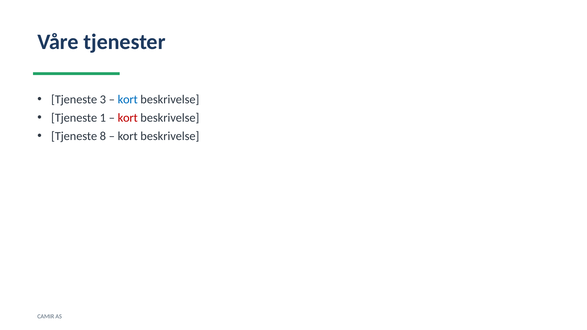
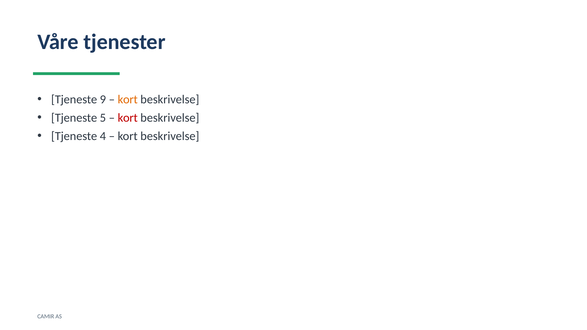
3: 3 -> 9
kort at (128, 99) colour: blue -> orange
1: 1 -> 5
8: 8 -> 4
